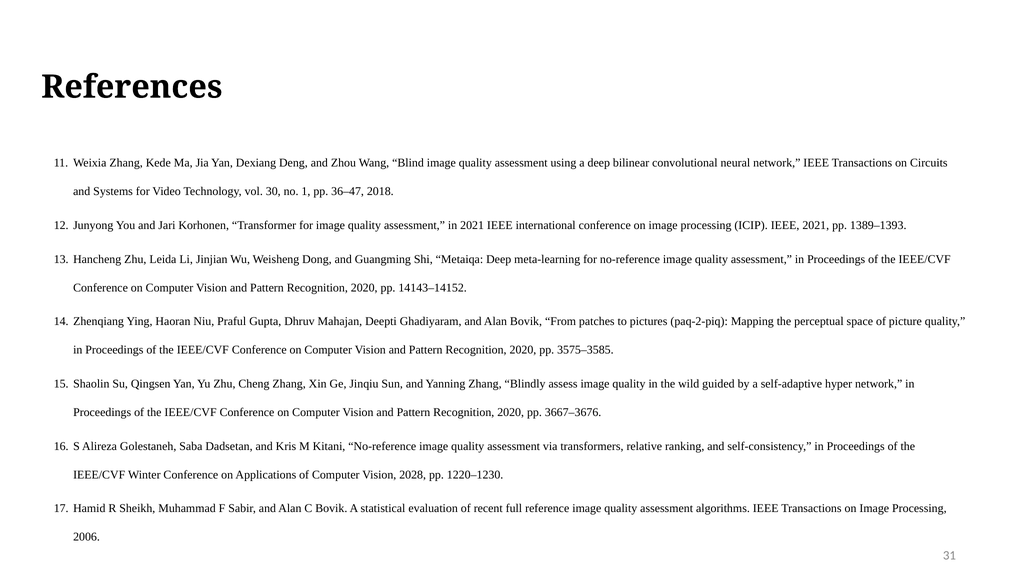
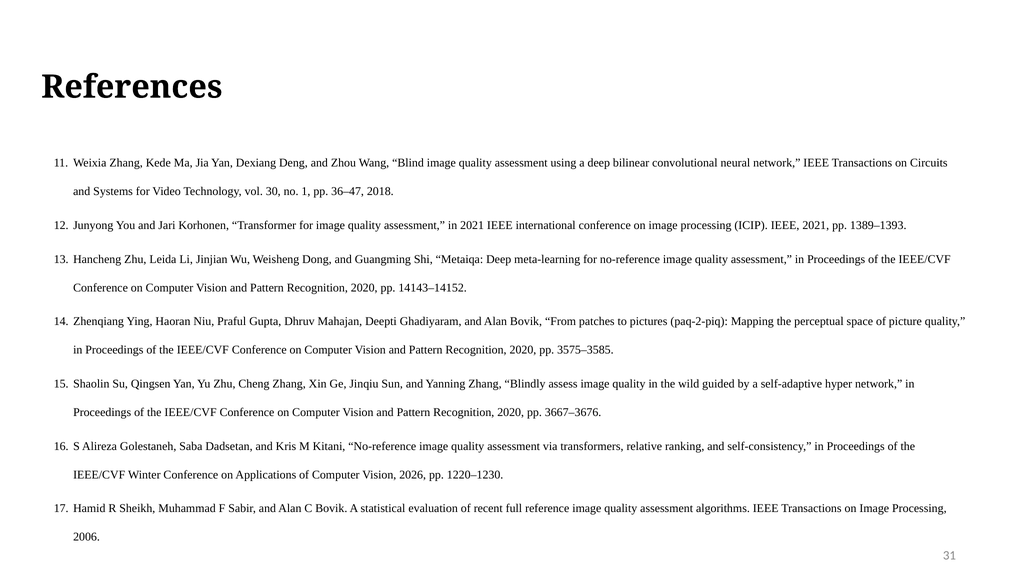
2028: 2028 -> 2026
